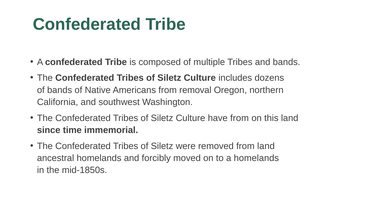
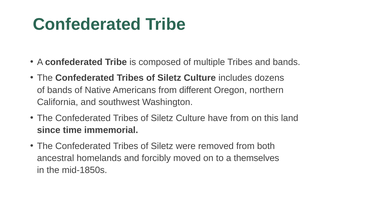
removal: removal -> different
from land: land -> both
a homelands: homelands -> themselves
